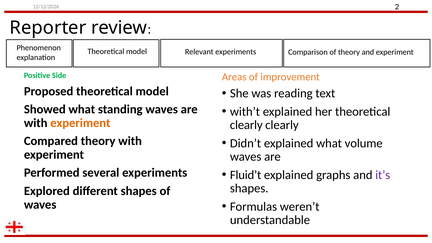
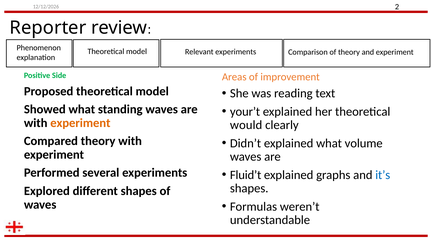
with’t: with’t -> your’t
clearly at (246, 125): clearly -> would
it’s colour: purple -> blue
